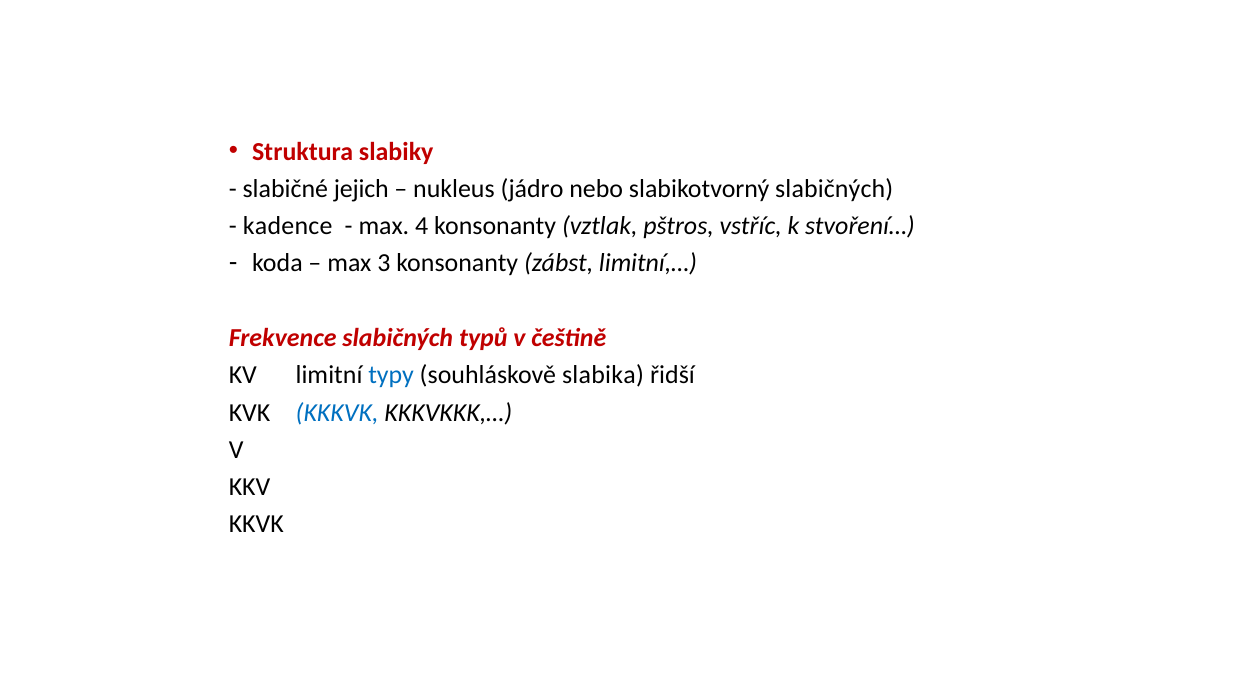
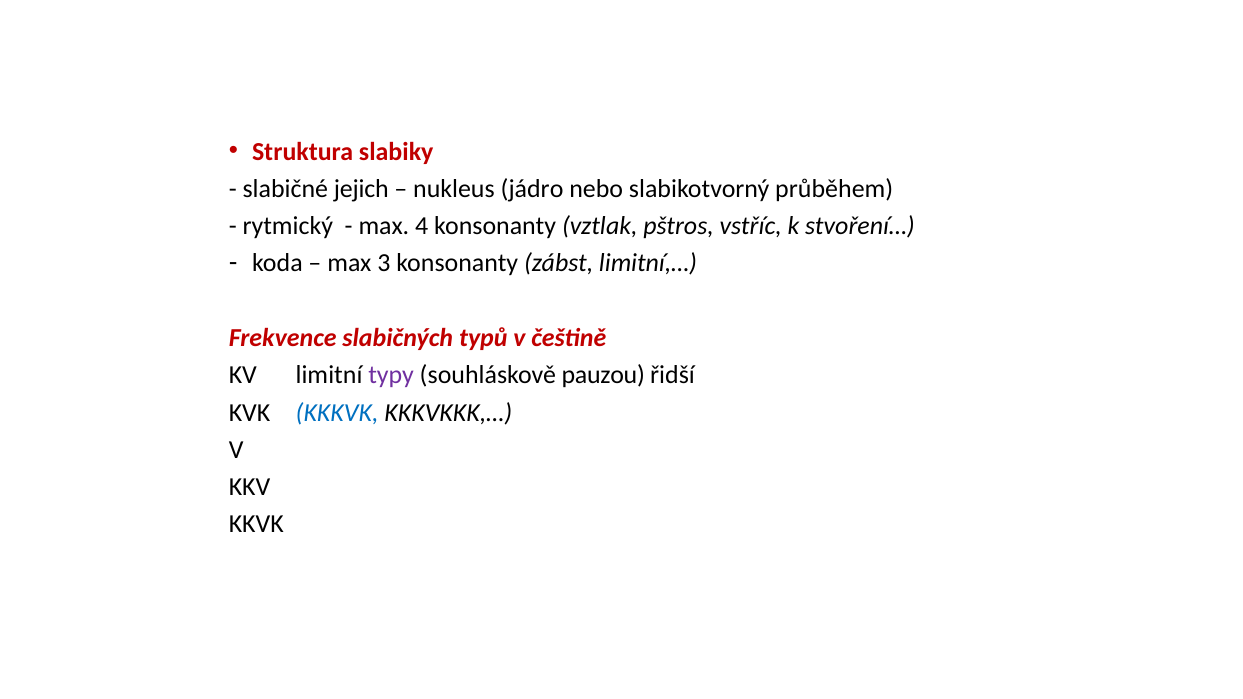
slabikotvorný slabičných: slabičných -> průběhem
kadence: kadence -> rytmický
typy colour: blue -> purple
slabika: slabika -> pauzou
